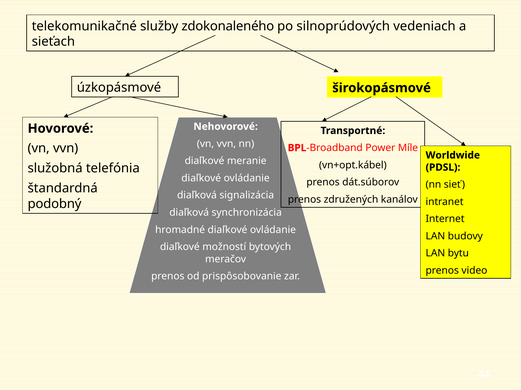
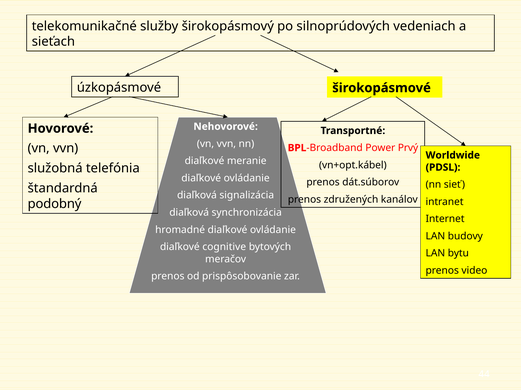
zdokonaleného: zdokonaleného -> širokopásmový
Míle: Míle -> Prvý
možností: možností -> cognitive
